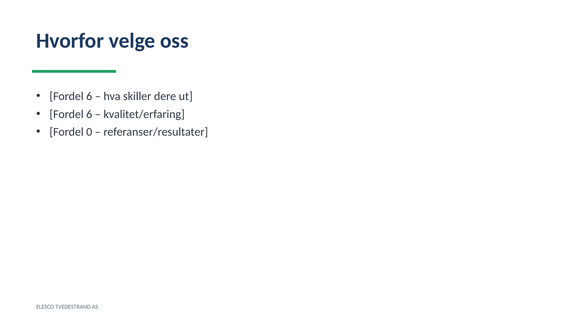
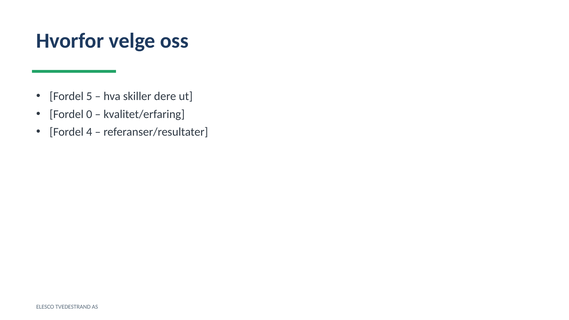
6 at (89, 96): 6 -> 5
6 at (89, 114): 6 -> 0
0: 0 -> 4
